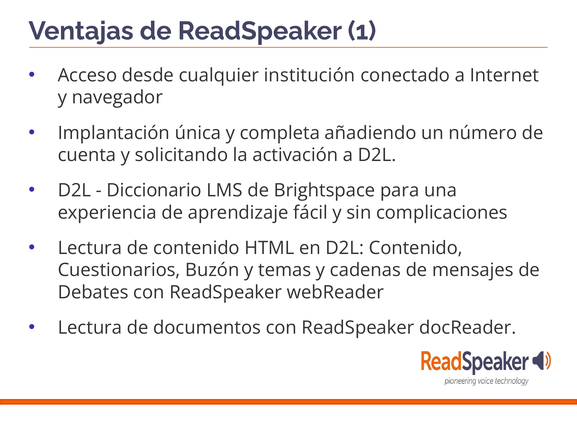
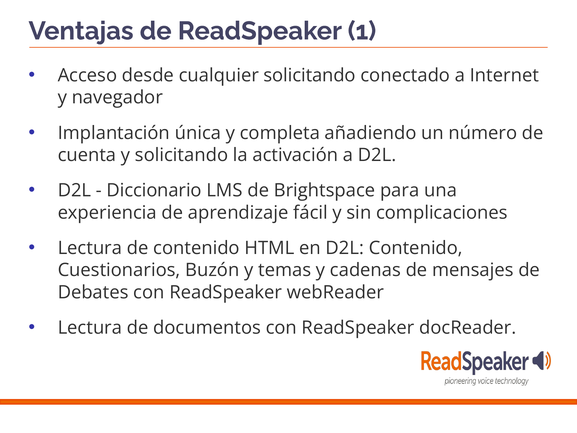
cualquier institución: institución -> solicitando
